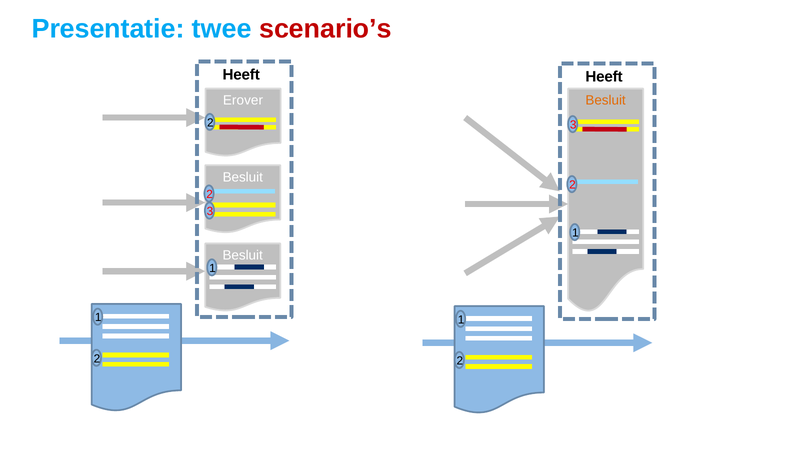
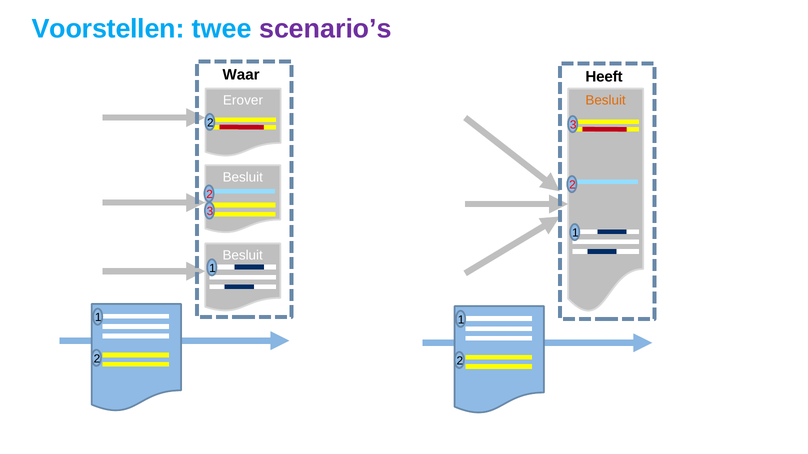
Presentatie: Presentatie -> Voorstellen
scenario’s colour: red -> purple
Heeft at (241, 75): Heeft -> Waar
